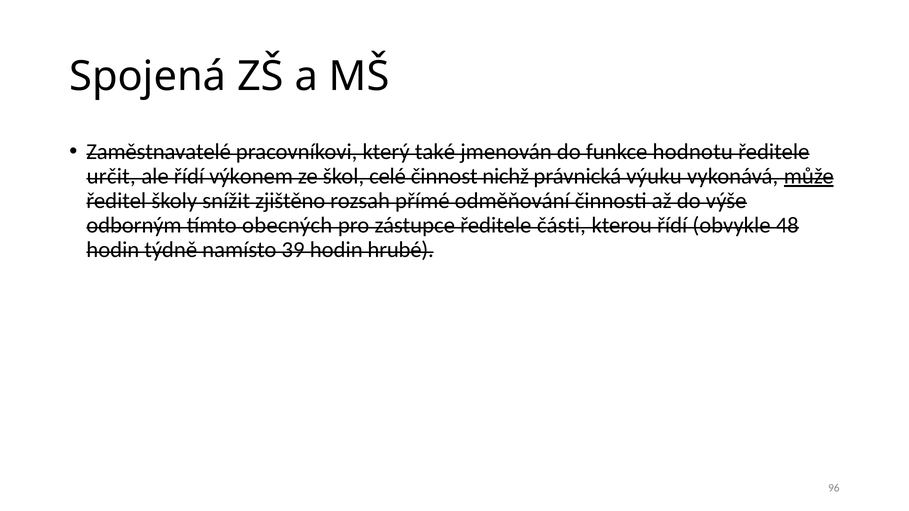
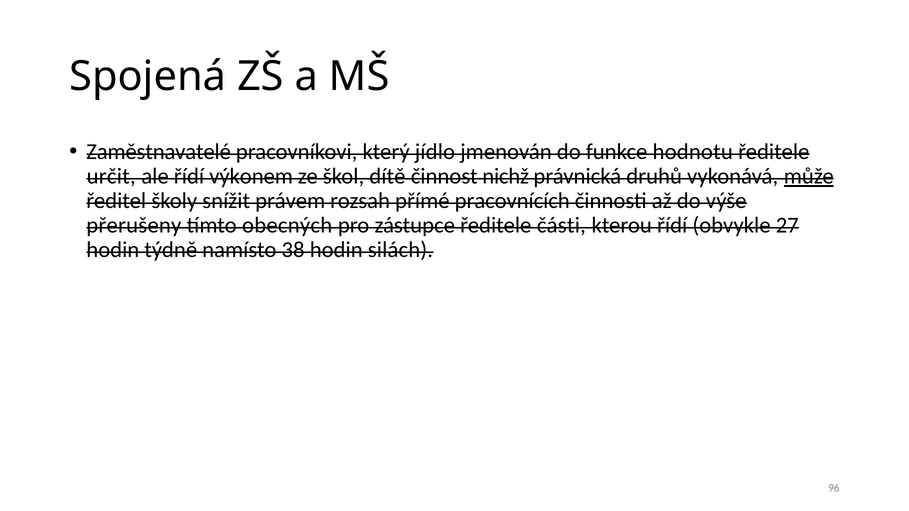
také: také -> jídlo
celé: celé -> dítě
výuku: výuku -> druhů
zjištěno: zjištěno -> právem
odměňování: odměňování -> pracovnících
odborným: odborným -> přerušeny
48: 48 -> 27
39: 39 -> 38
hrubé: hrubé -> silách
